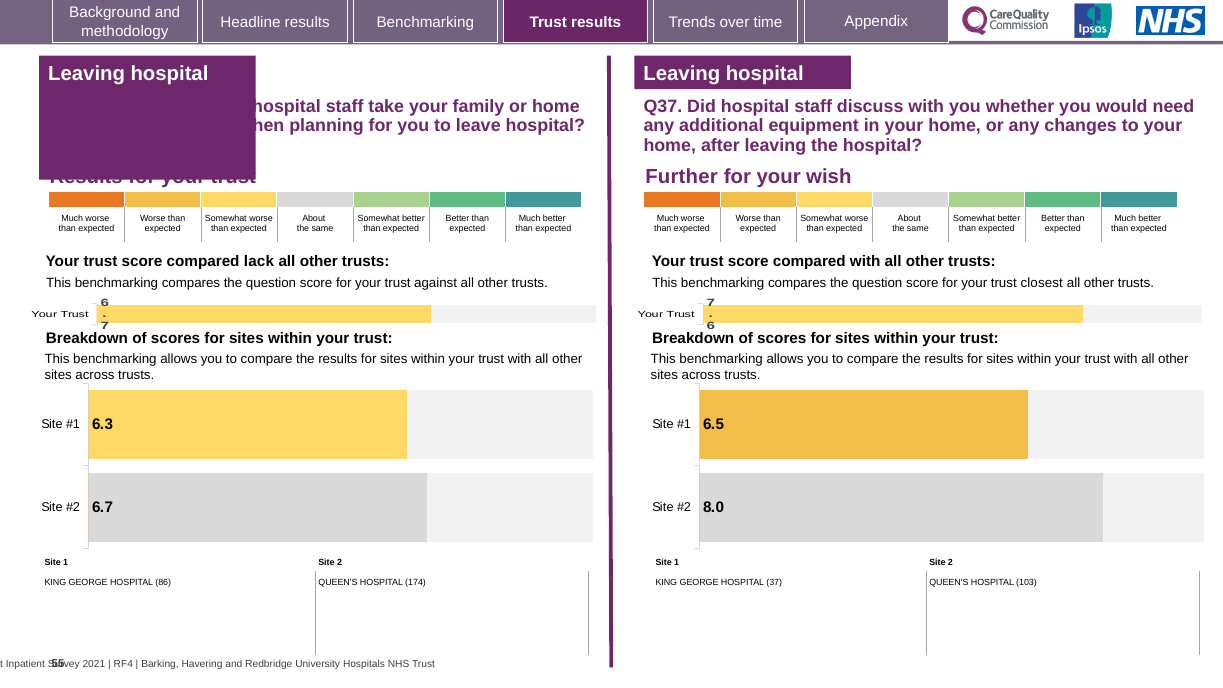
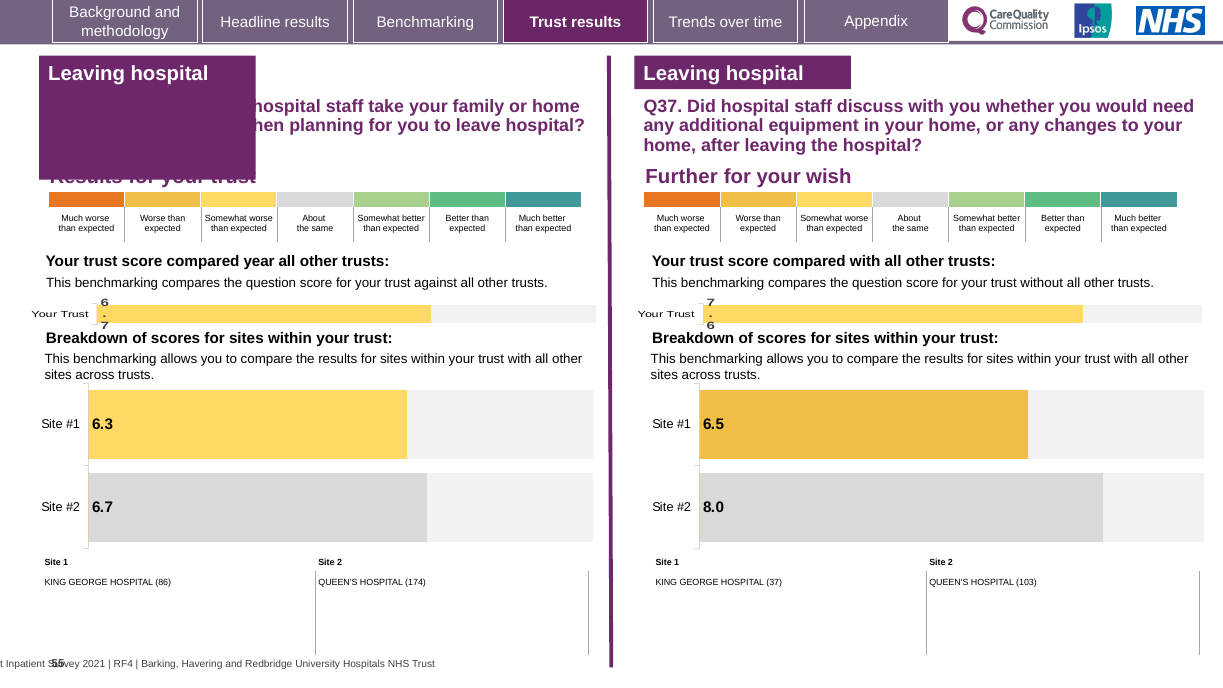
lack: lack -> year
closest: closest -> without
